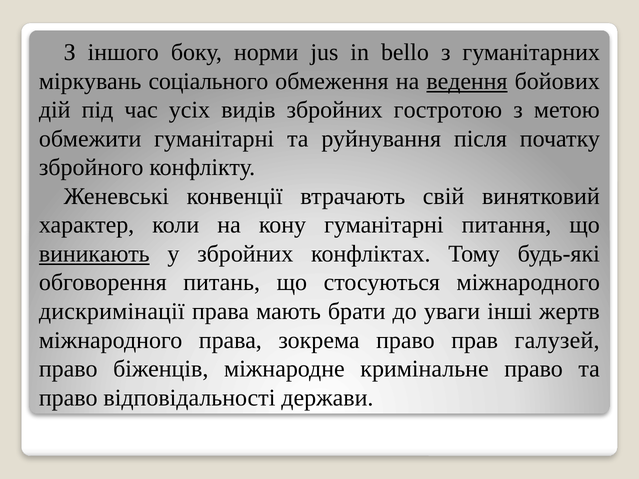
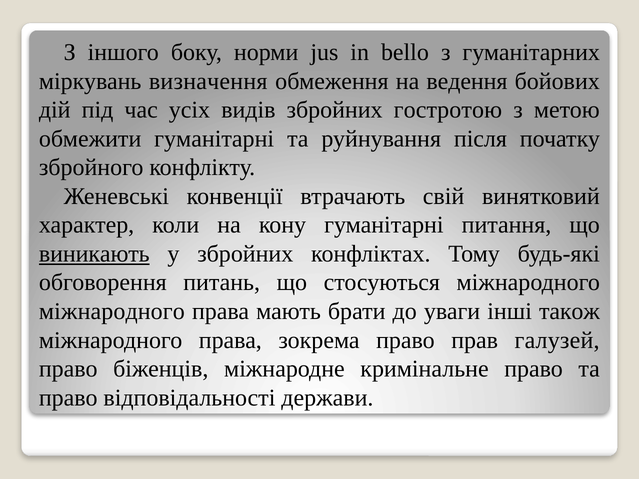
соціального: соціального -> визначення
ведення underline: present -> none
дискримінації at (112, 312): дискримінації -> міжнародного
жертв: жертв -> також
